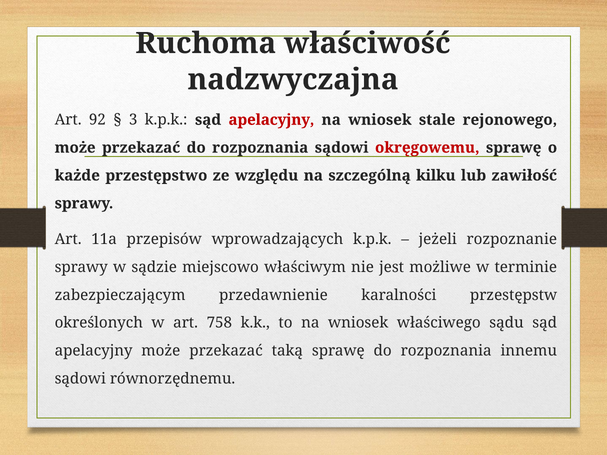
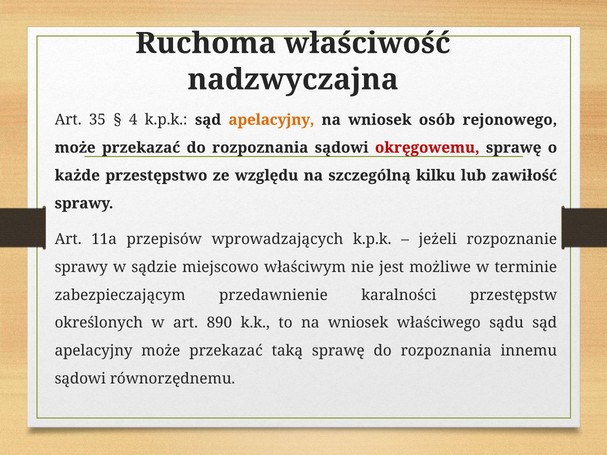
92: 92 -> 35
3: 3 -> 4
apelacyjny at (271, 120) colour: red -> orange
stale: stale -> osób
758: 758 -> 890
